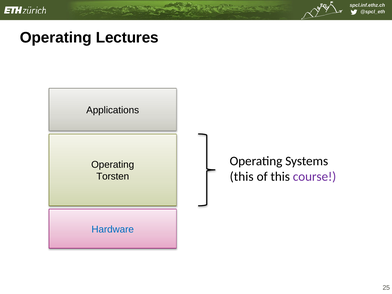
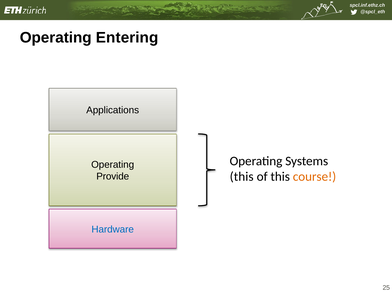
Lectures: Lectures -> Entering
course colour: purple -> orange
Torsten: Torsten -> Provide
